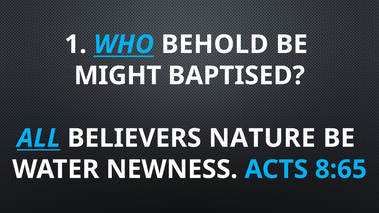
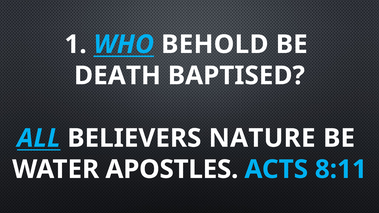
MIGHT: MIGHT -> DEATH
NEWNESS: NEWNESS -> APOSTLES
8:65: 8:65 -> 8:11
